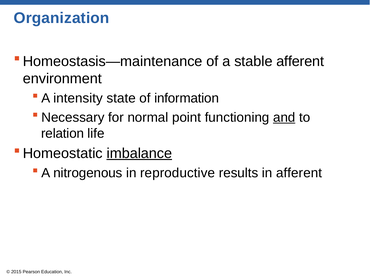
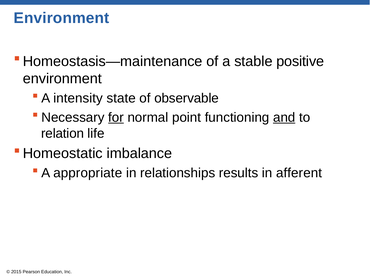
Organization at (62, 18): Organization -> Environment
stable afferent: afferent -> positive
information: information -> observable
for underline: none -> present
imbalance underline: present -> none
nitrogenous: nitrogenous -> appropriate
reproductive: reproductive -> relationships
